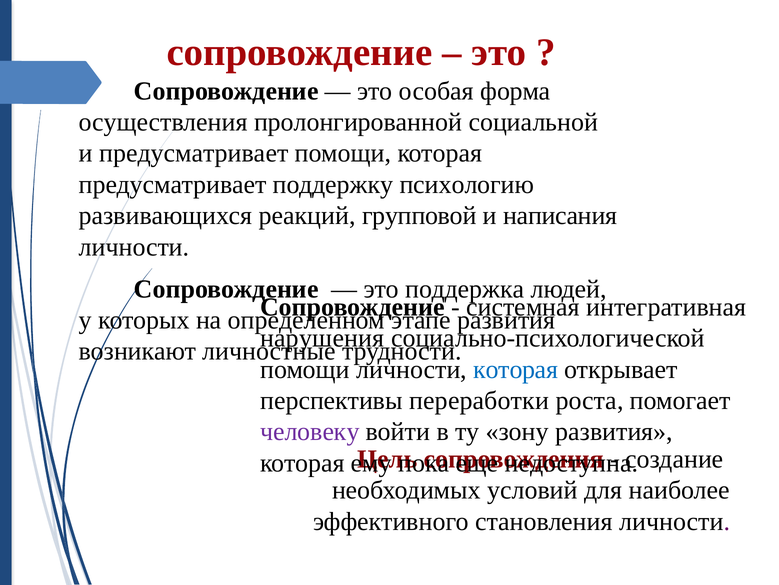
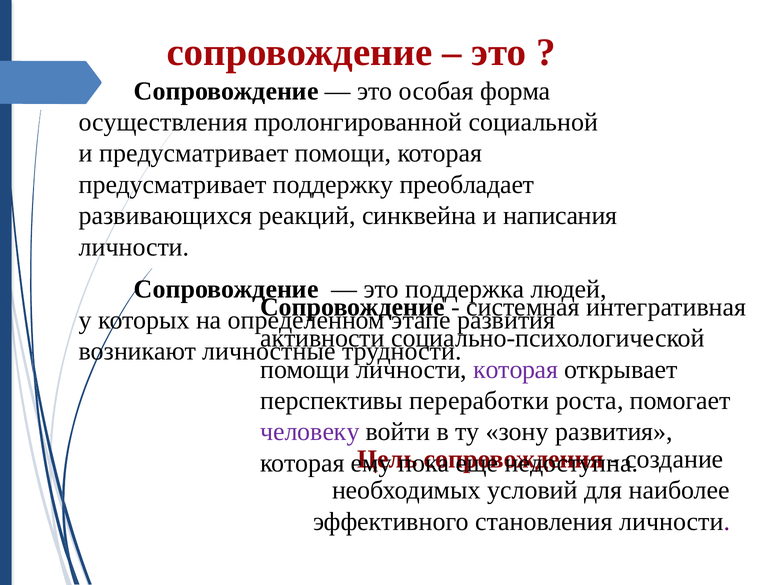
психологию: психологию -> преобладает
групповой: групповой -> синквейна
нарушения: нарушения -> активности
которая at (516, 369) colour: blue -> purple
